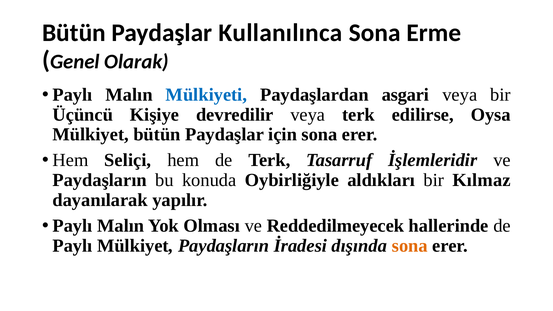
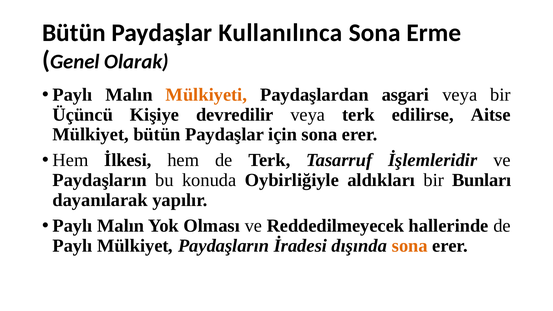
Mülkiyeti colour: blue -> orange
Oysa: Oysa -> Aitse
Seliçi: Seliçi -> İlkesi
Kılmaz: Kılmaz -> Bunları
